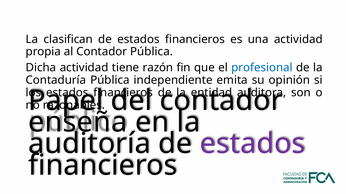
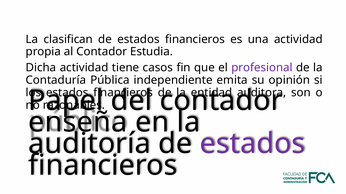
Contador Pública: Pública -> Estudia
razón: razón -> casos
profesional colour: blue -> purple
